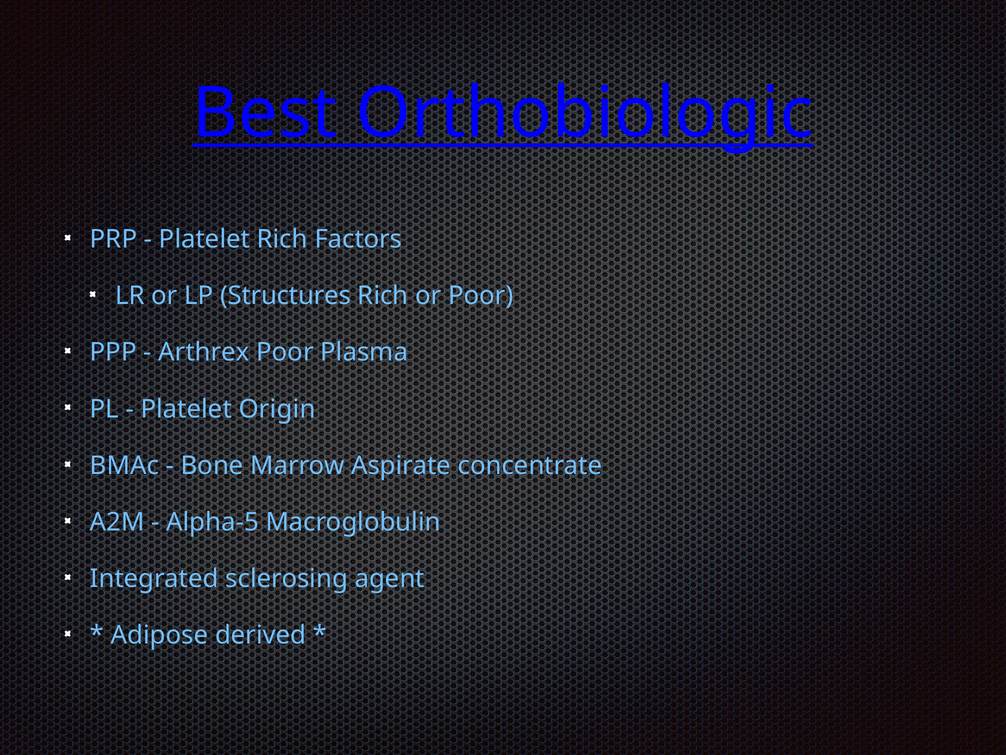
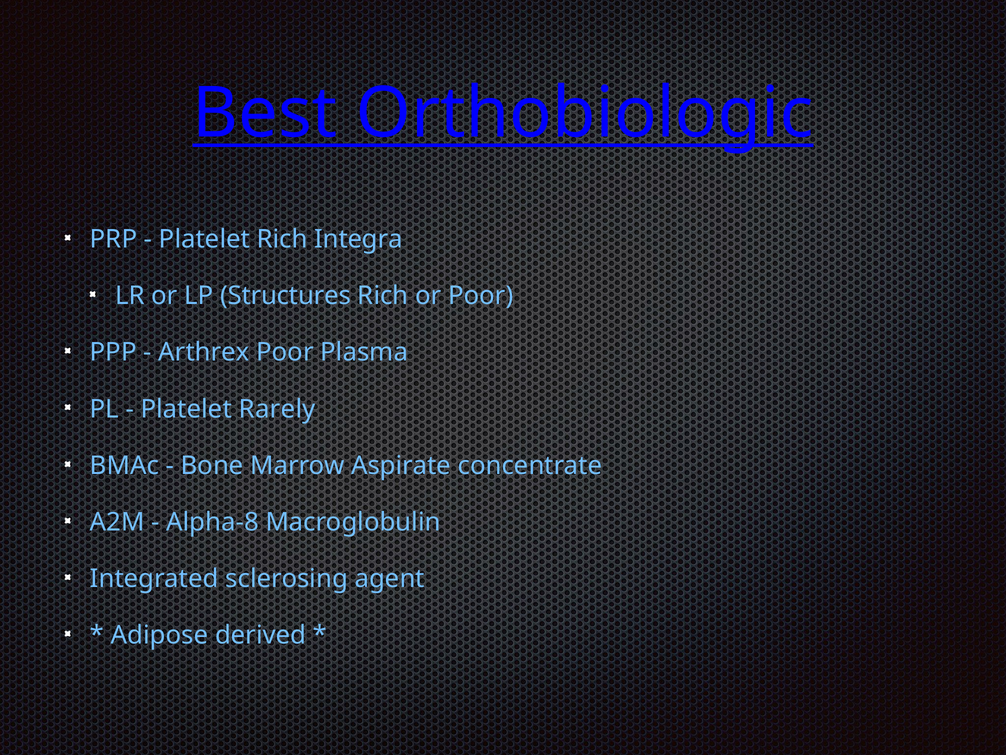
Factors: Factors -> Integra
Origin: Origin -> Rarely
Alpha-5: Alpha-5 -> Alpha-8
